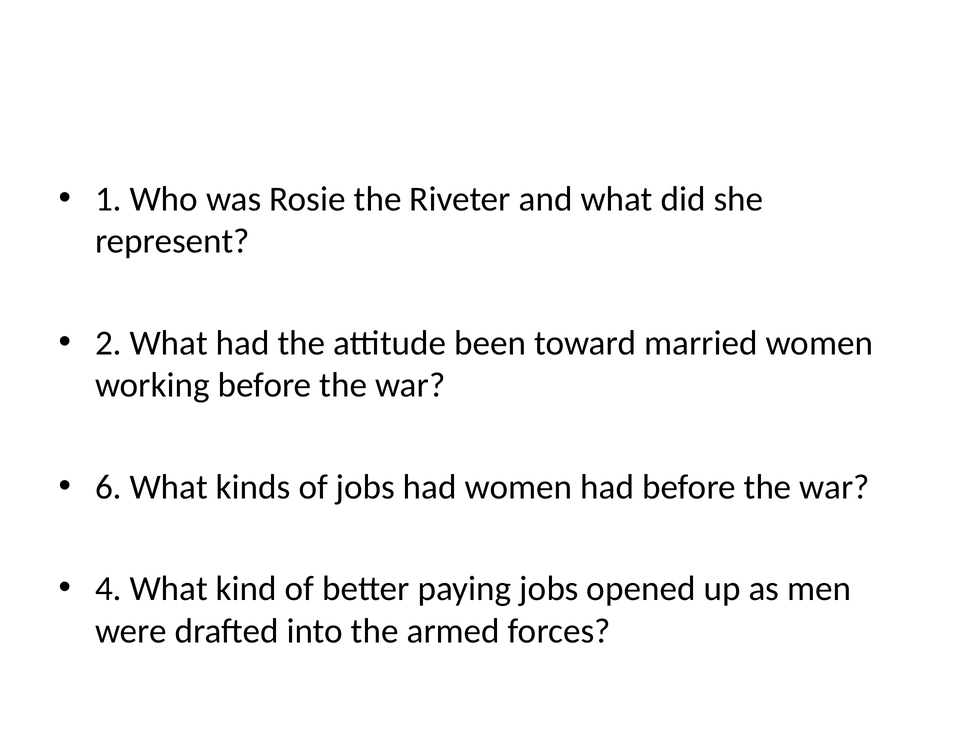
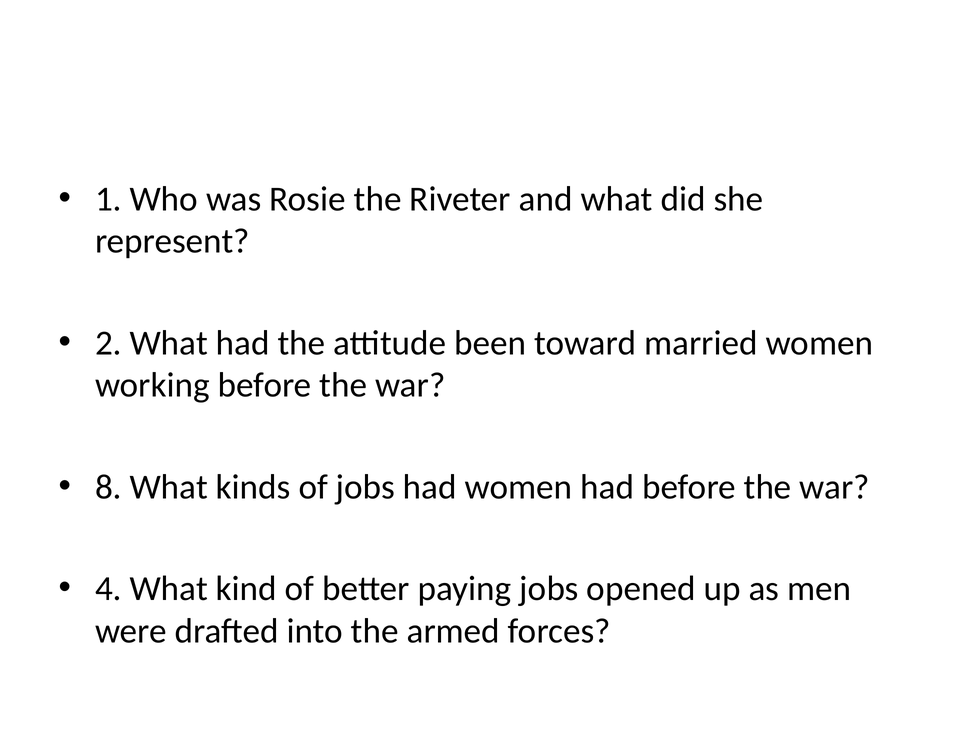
6: 6 -> 8
